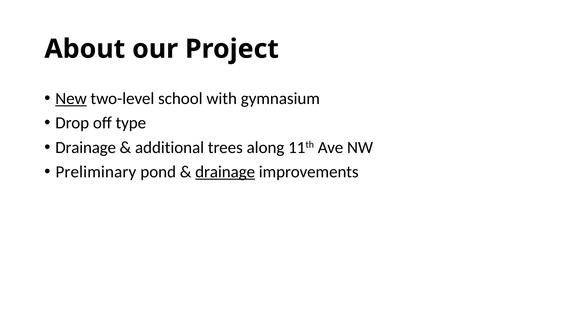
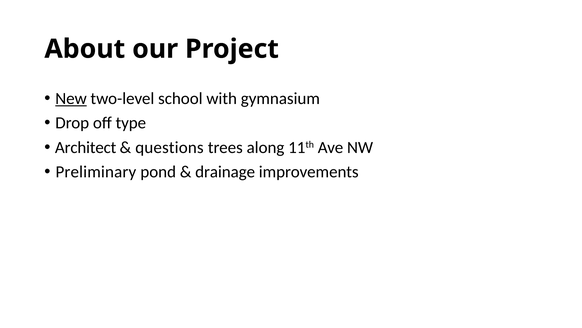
Drainage at (86, 147): Drainage -> Architect
additional: additional -> questions
drainage at (225, 172) underline: present -> none
